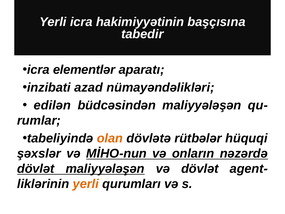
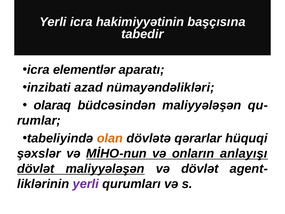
edilən: edilən -> olaraq
rütbələr: rütbələr -> qərarlar
nəzərdə: nəzərdə -> anlayışı
yerli at (86, 184) colour: orange -> purple
